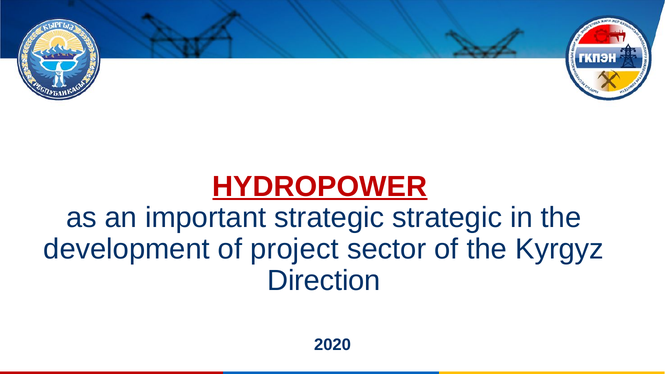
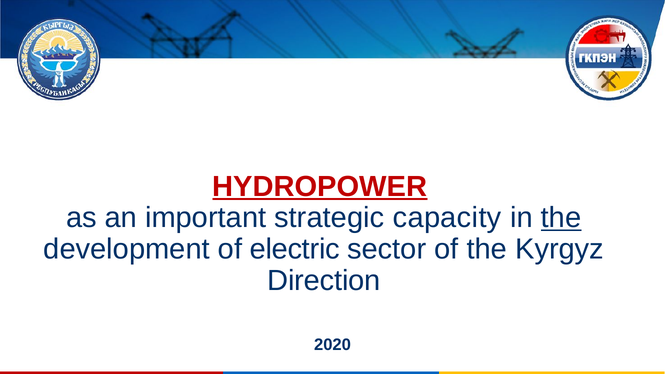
strategic strategic: strategic -> capacity
the at (561, 218) underline: none -> present
project: project -> electric
